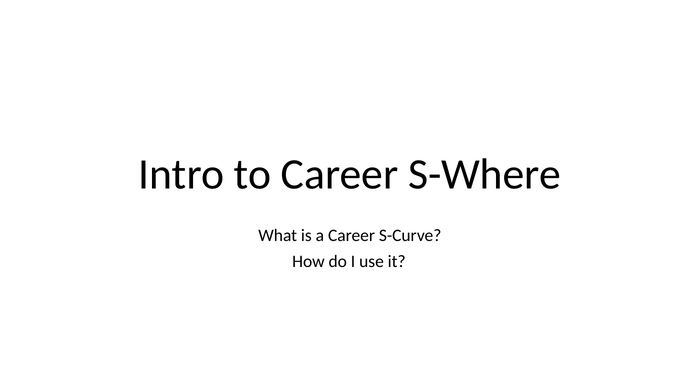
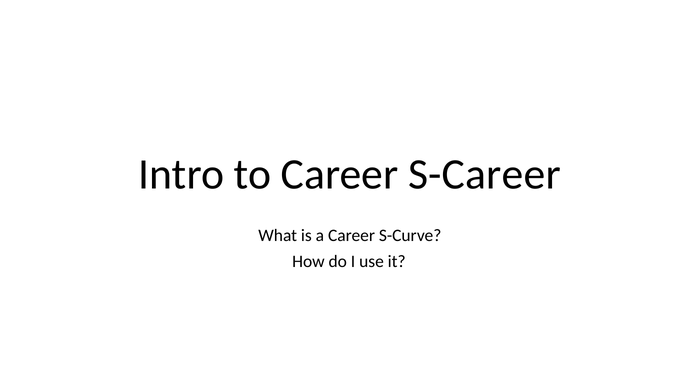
S-Where: S-Where -> S-Career
